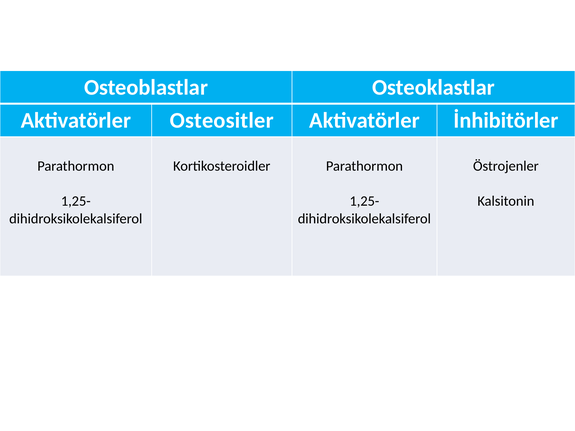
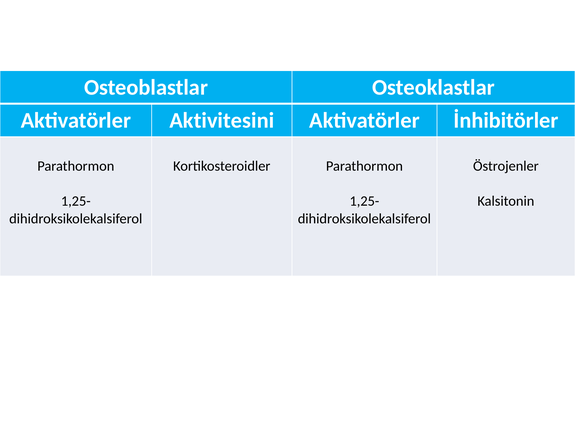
Osteositler: Osteositler -> Aktivitesini
